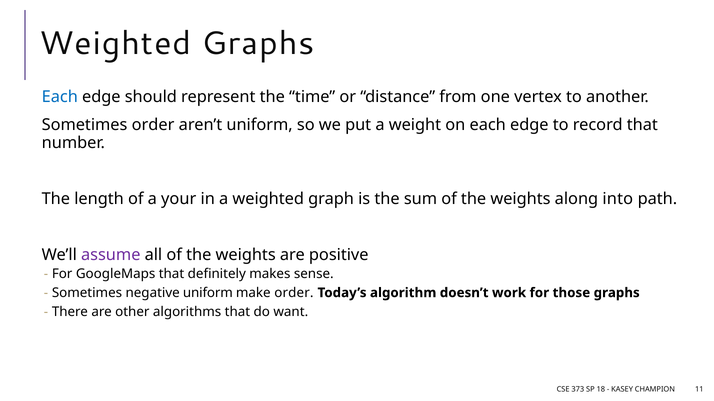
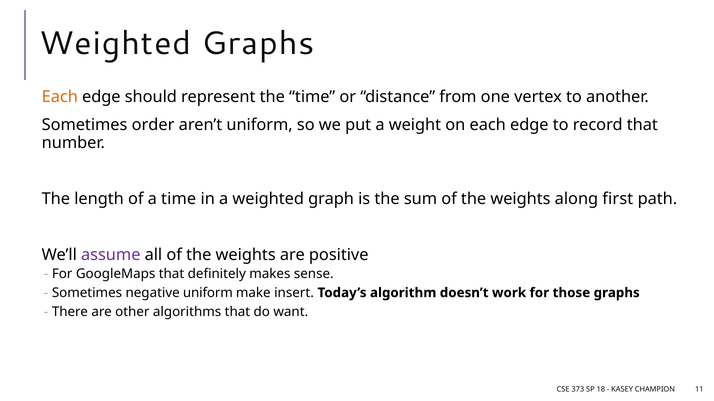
Each at (60, 97) colour: blue -> orange
a your: your -> time
into: into -> first
make order: order -> insert
